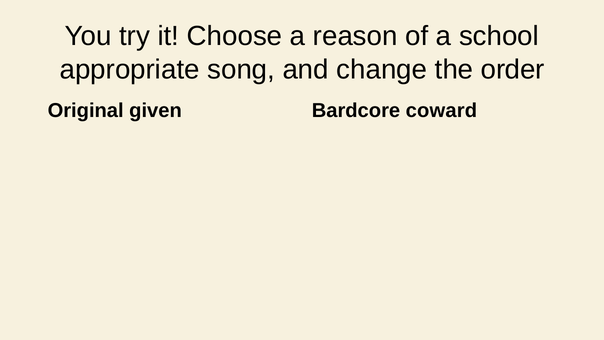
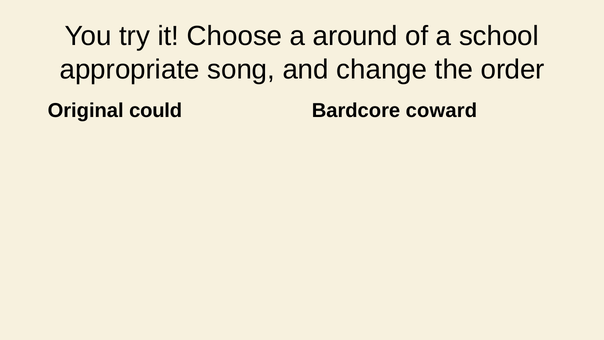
reason: reason -> around
given: given -> could
